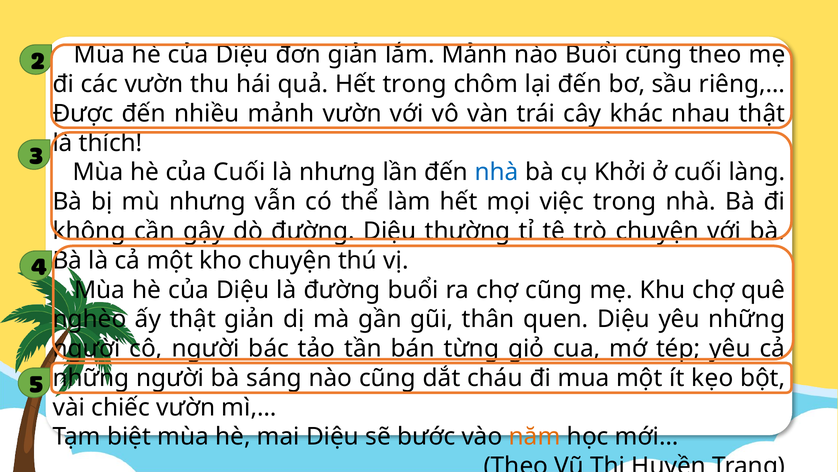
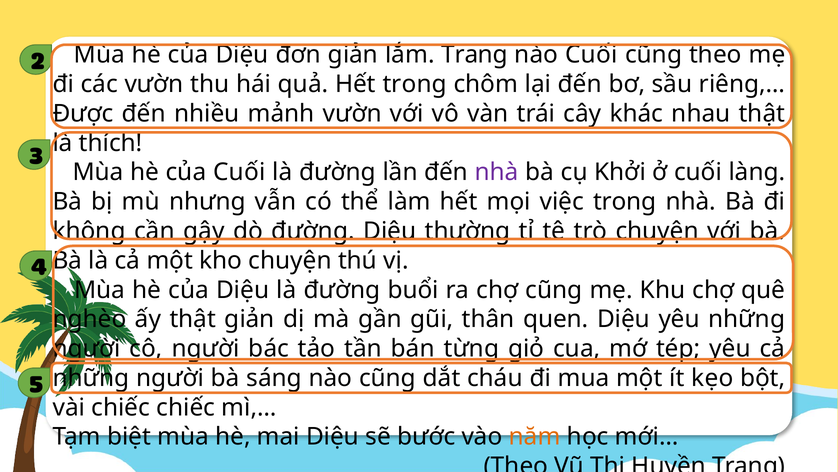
lắm Mảnh: Mảnh -> Trang
nào Buổi: Buổi -> Cuối
nhưng at (338, 172): nhưng -> đường
nhà at (497, 172) colour: blue -> purple
chiếc vườn: vườn -> chiếc
